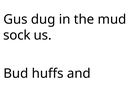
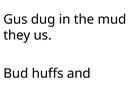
sock: sock -> they
